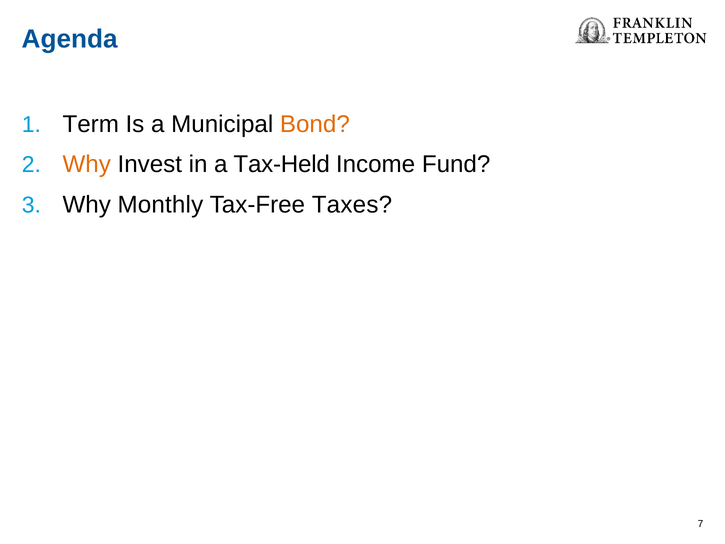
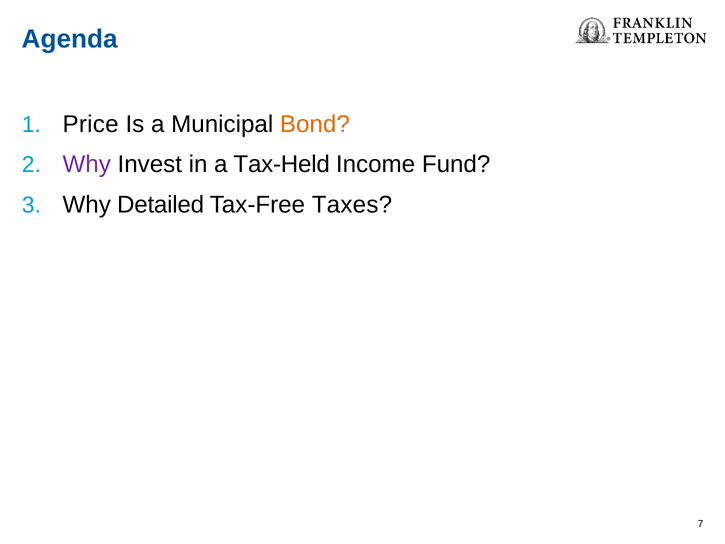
Term: Term -> Price
Why at (87, 164) colour: orange -> purple
Monthly: Monthly -> Detailed
